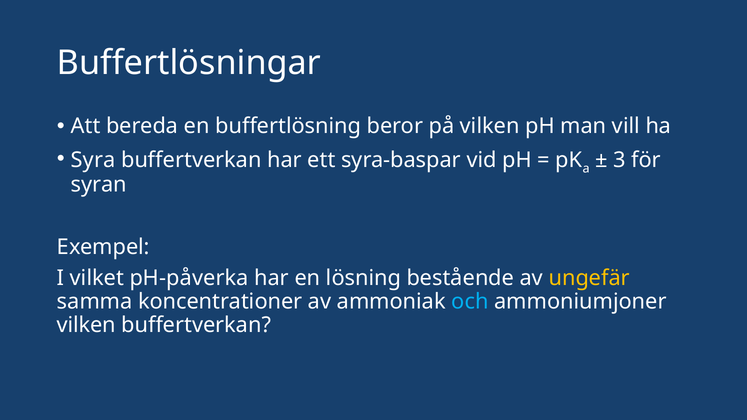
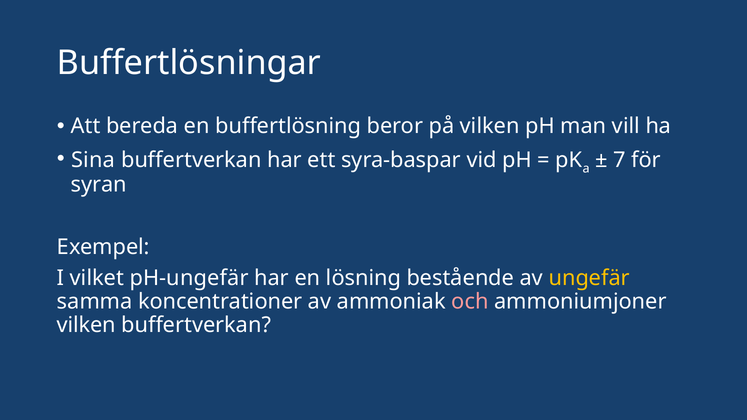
Syra: Syra -> Sina
3: 3 -> 7
pH-påverka: pH-påverka -> pH-ungefär
och colour: light blue -> pink
